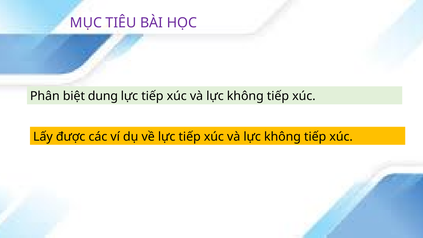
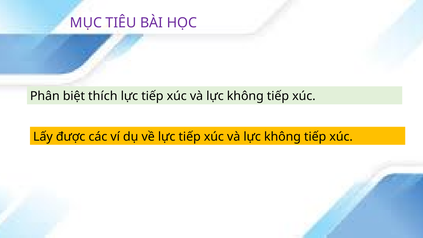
dụng: dụng -> thích
